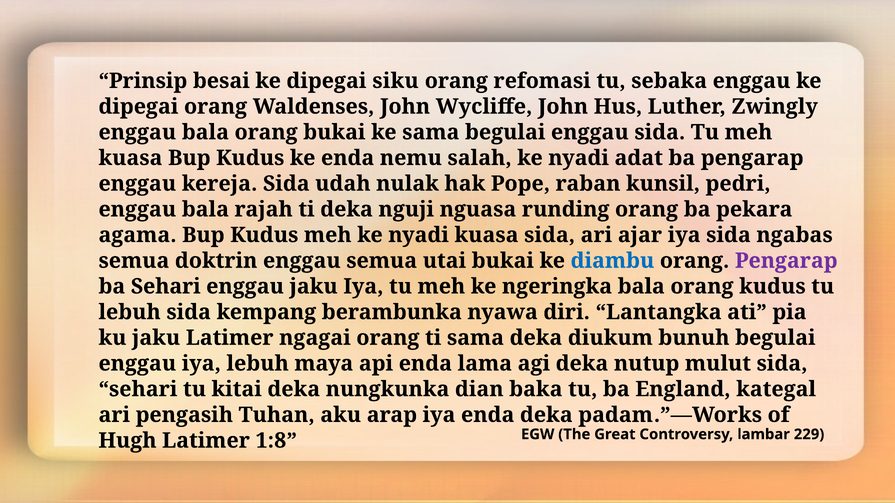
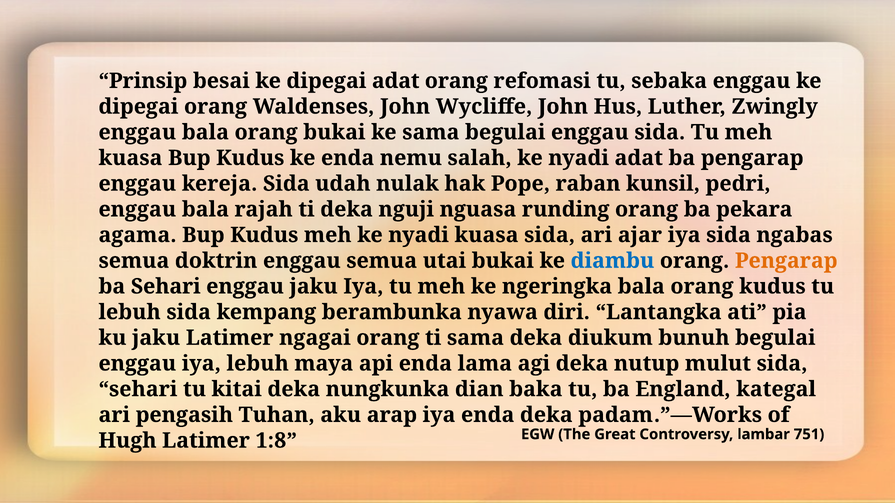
dipegai siku: siku -> adat
Pengarap at (786, 261) colour: purple -> orange
229: 229 -> 751
